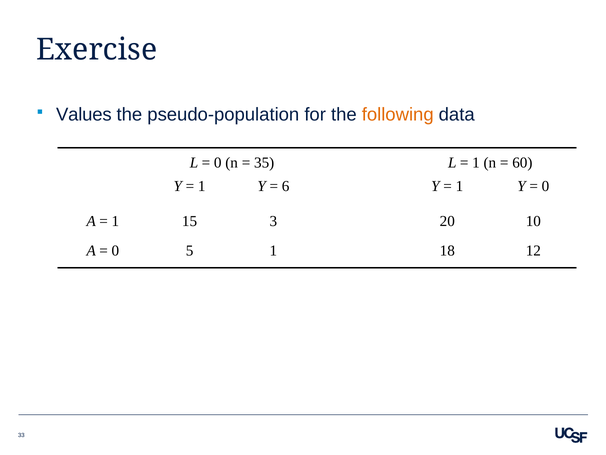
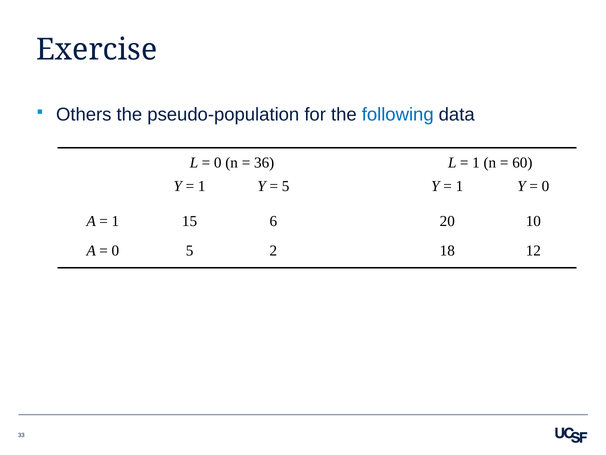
Values: Values -> Others
following colour: orange -> blue
35: 35 -> 36
6 at (286, 186): 6 -> 5
3: 3 -> 6
5 1: 1 -> 2
